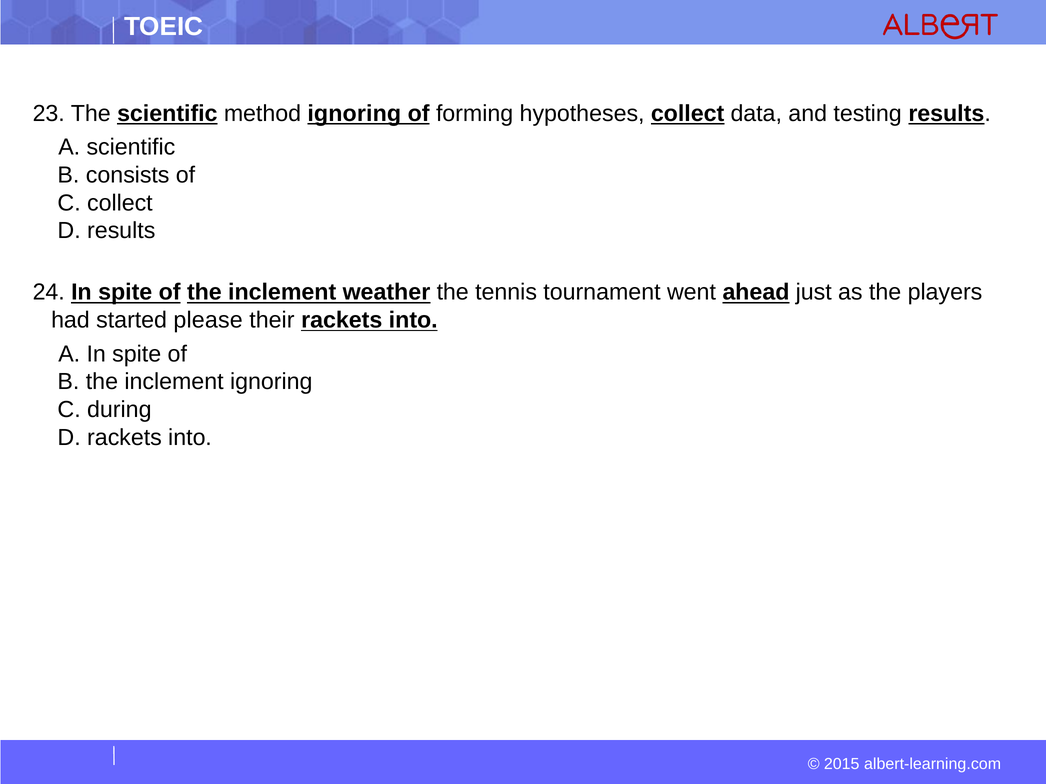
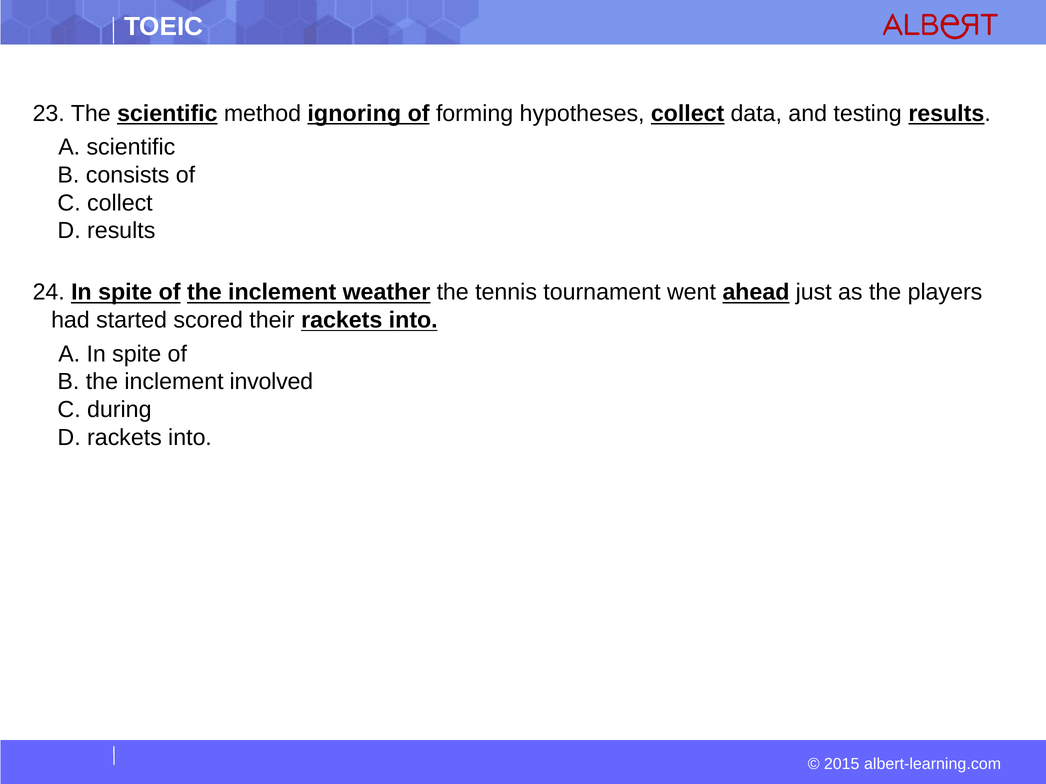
please: please -> scored
inclement ignoring: ignoring -> involved
